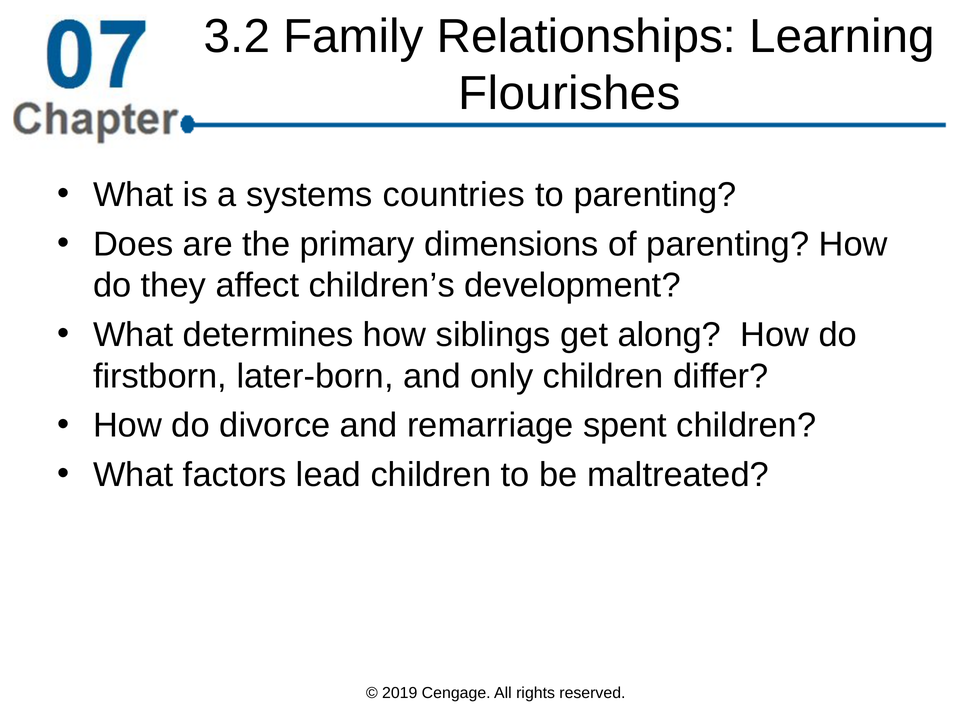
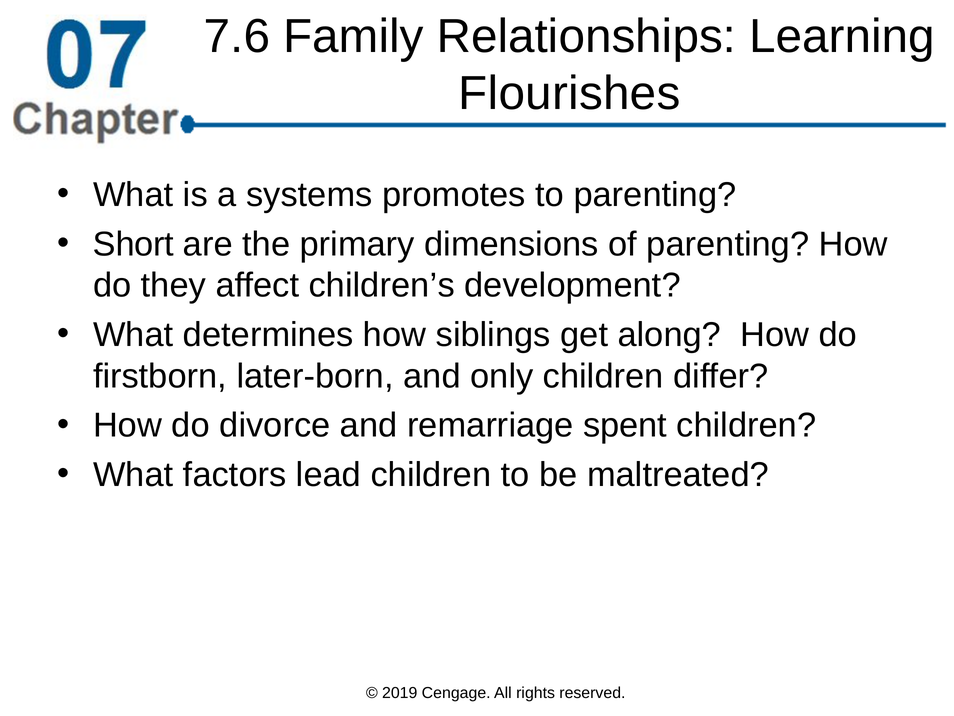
3.2: 3.2 -> 7.6
countries: countries -> promotes
Does: Does -> Short
